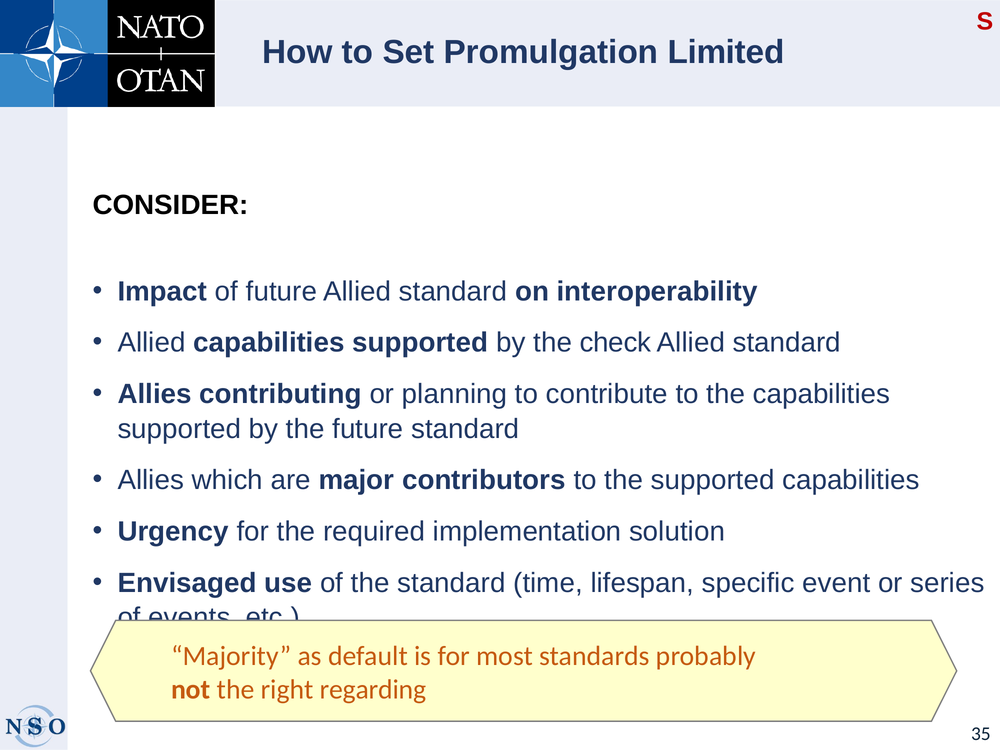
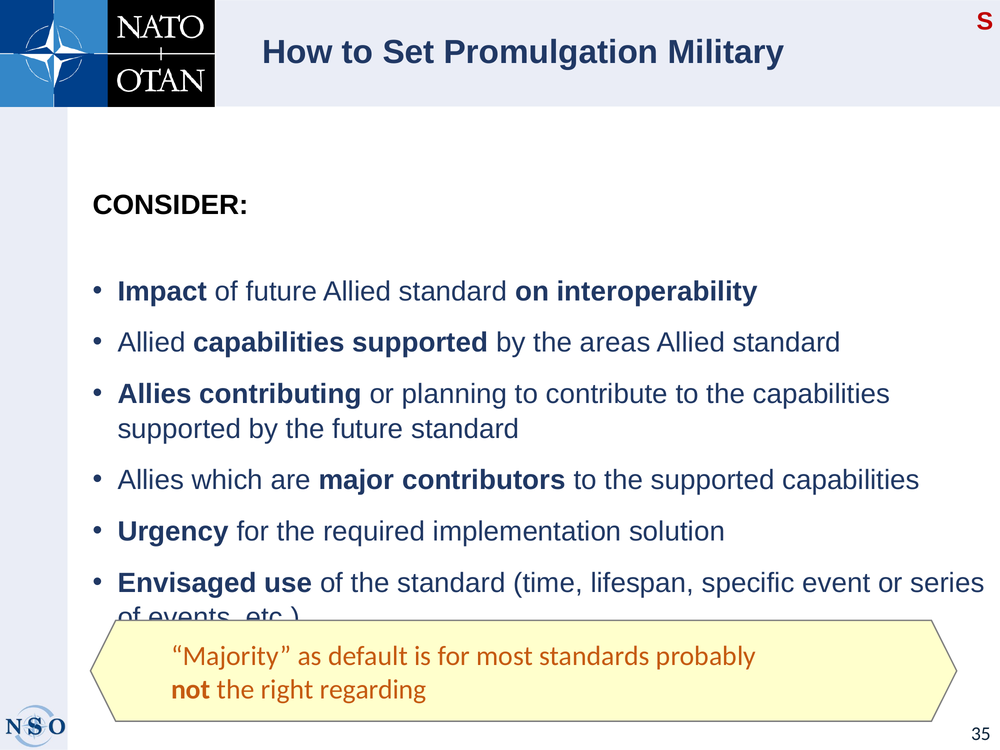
Limited: Limited -> Military
check: check -> areas
